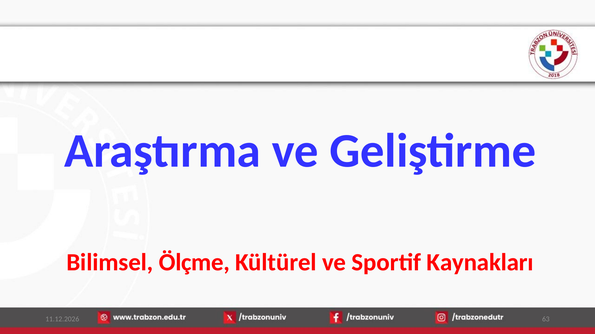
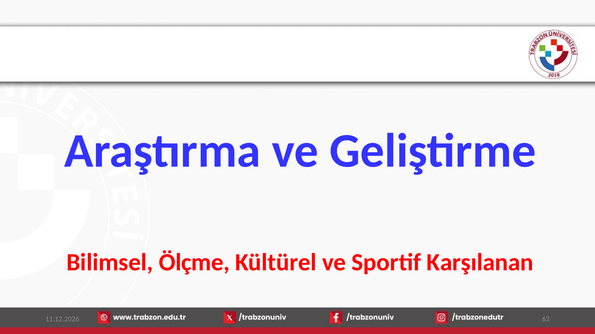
Kaynakları: Kaynakları -> Karşılanan
